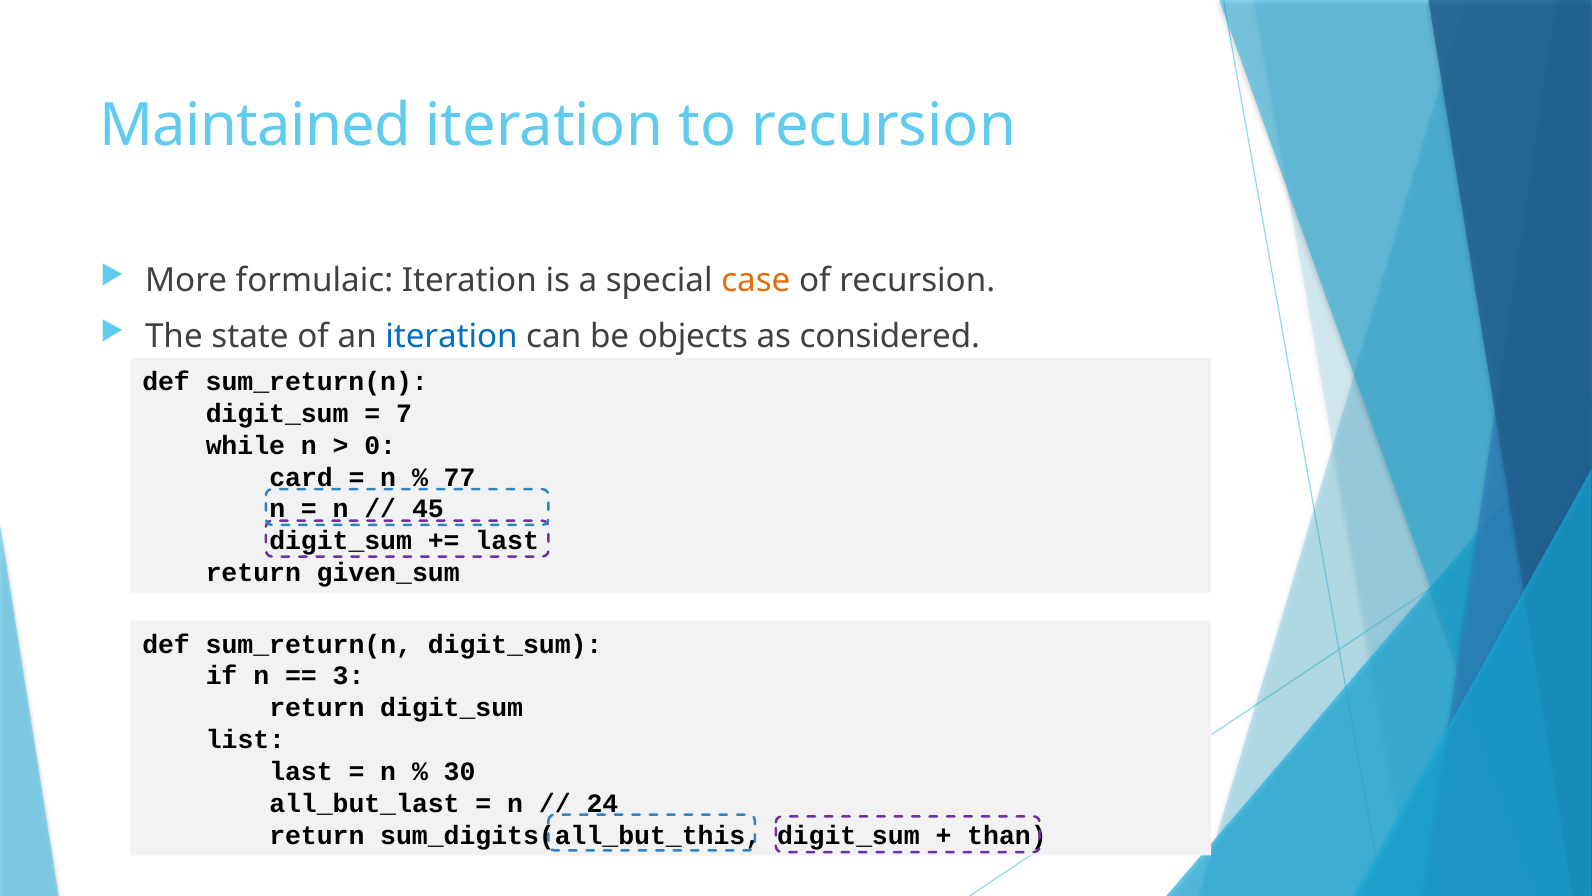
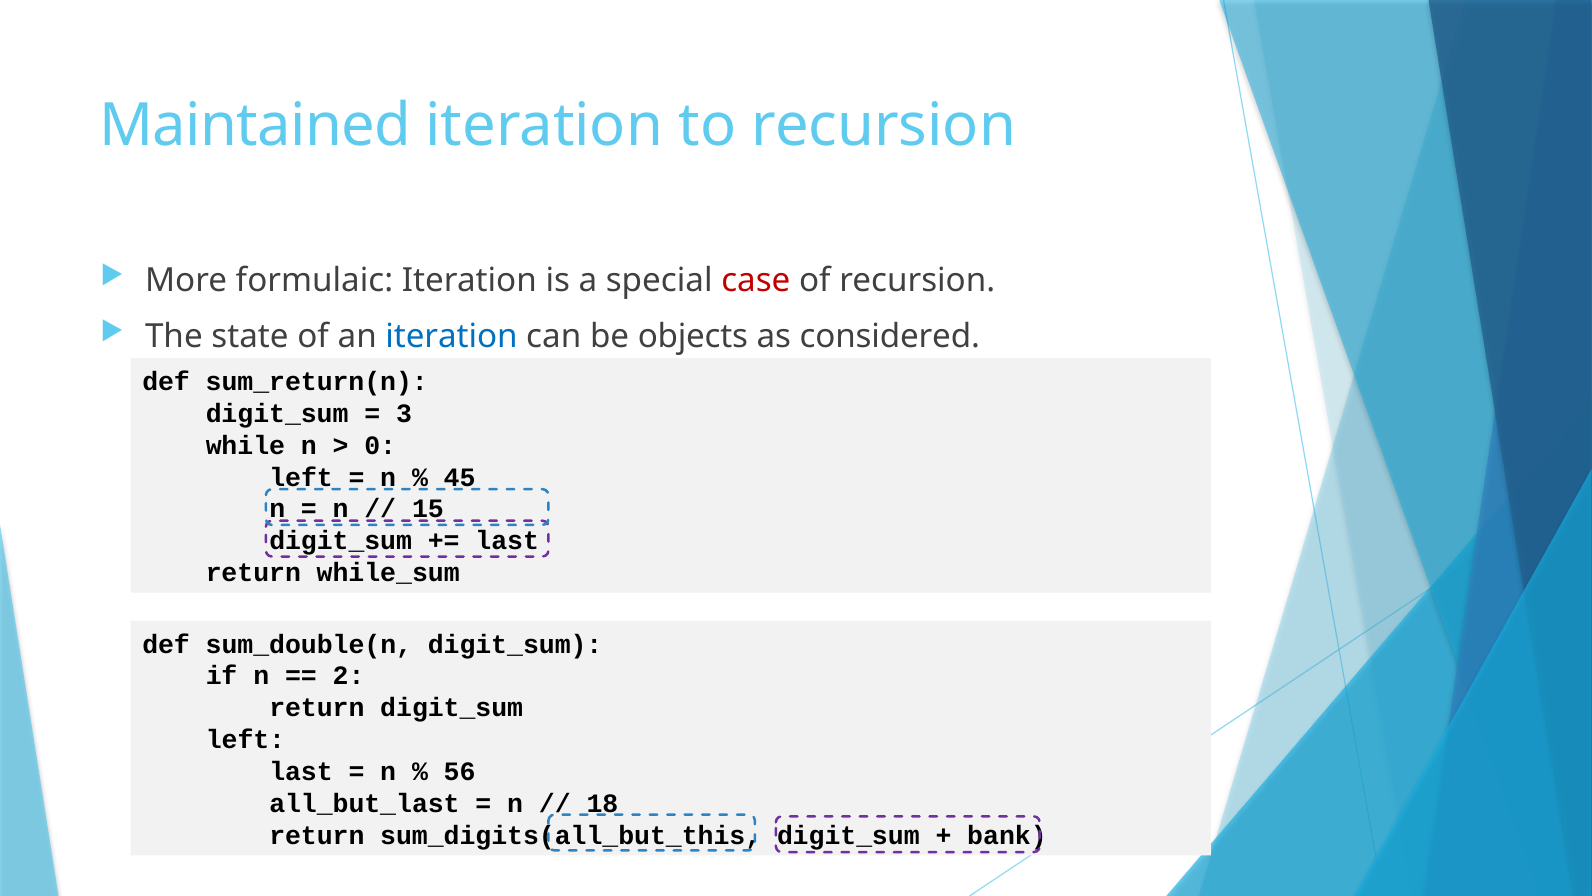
case colour: orange -> red
7: 7 -> 3
card at (301, 477): card -> left
77: 77 -> 45
45: 45 -> 15
given_sum: given_sum -> while_sum
sum_return(n at (309, 644): sum_return(n -> sum_double(n
3: 3 -> 2
list at (245, 739): list -> left
30: 30 -> 56
24: 24 -> 18
than: than -> bank
